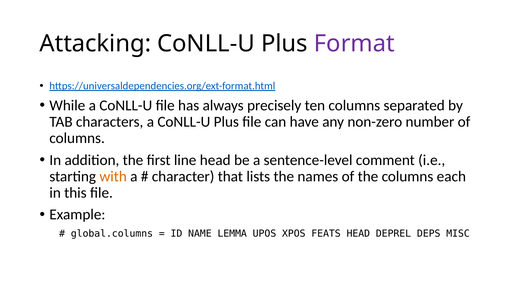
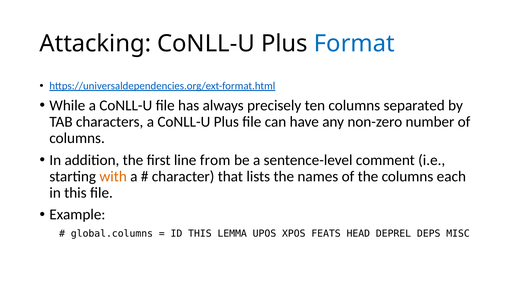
Format colour: purple -> blue
line head: head -> from
ID NAME: NAME -> THIS
